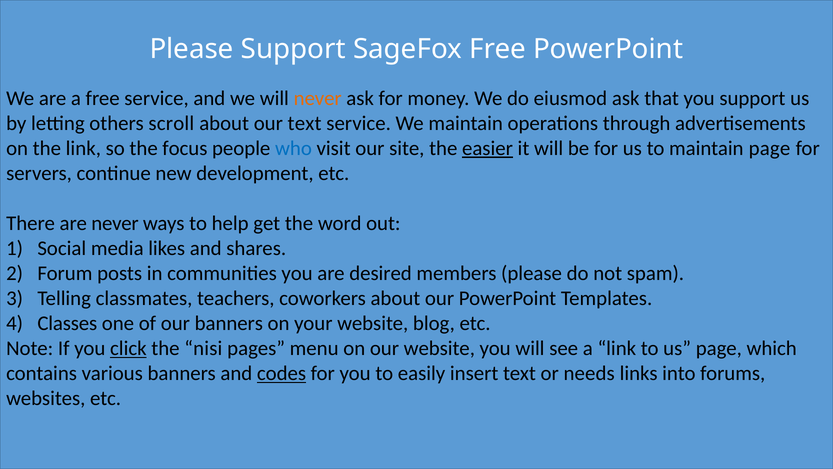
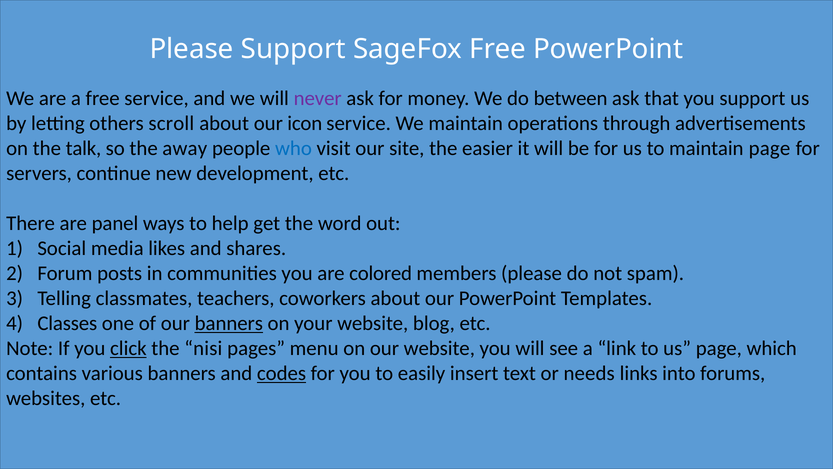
never at (318, 98) colour: orange -> purple
eiusmod: eiusmod -> between
our text: text -> icon
the link: link -> talk
focus: focus -> away
easier underline: present -> none
are never: never -> panel
desired: desired -> colored
banners at (229, 323) underline: none -> present
